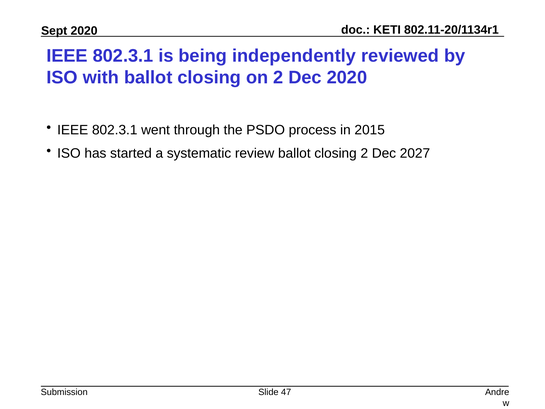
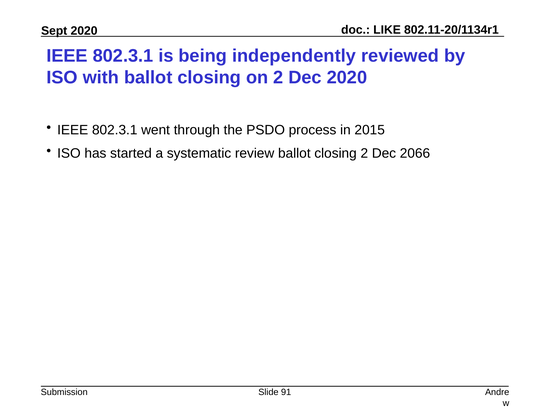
KETI: KETI -> LIKE
2027: 2027 -> 2066
47: 47 -> 91
